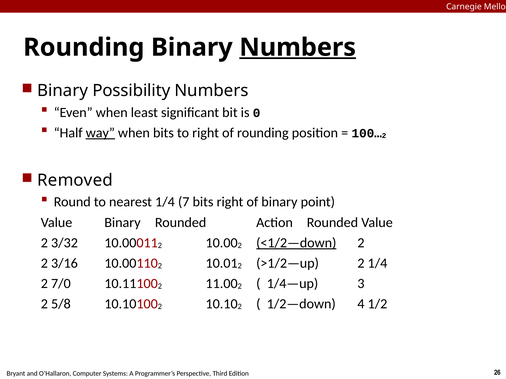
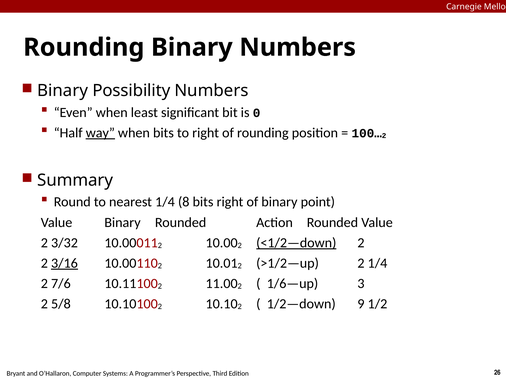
Numbers at (298, 47) underline: present -> none
Removed: Removed -> Summary
7: 7 -> 8
3/16 underline: none -> present
7/0: 7/0 -> 7/6
1/4—up: 1/4—up -> 1/6—up
4: 4 -> 9
